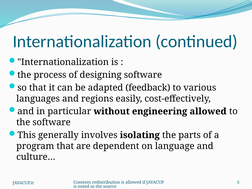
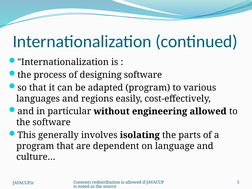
adapted feedback: feedback -> program
